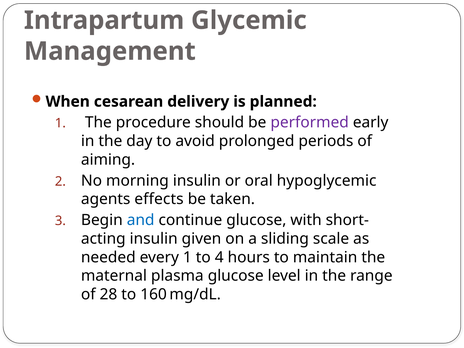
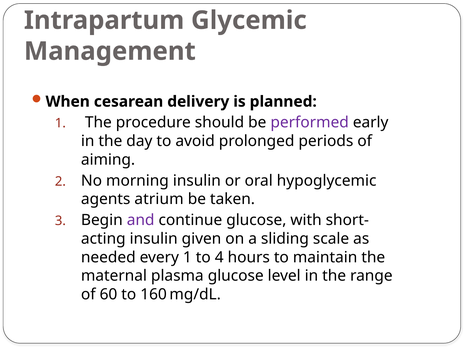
effects: effects -> atrium
and colour: blue -> purple
28: 28 -> 60
